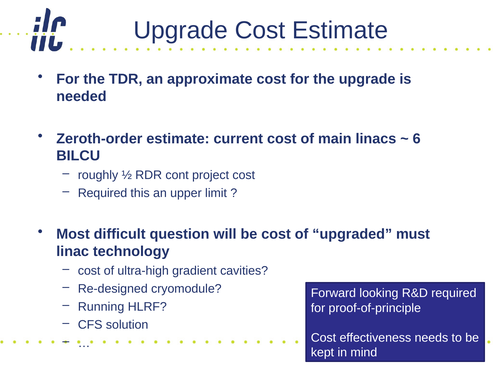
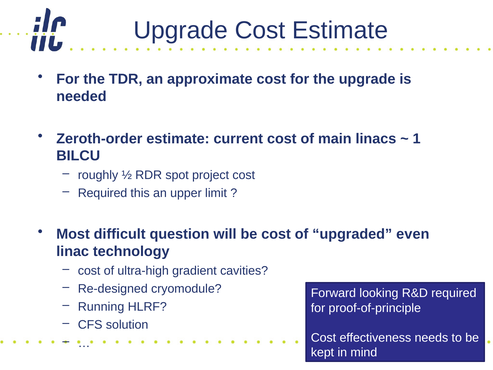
6: 6 -> 1
cont: cont -> spot
must: must -> even
